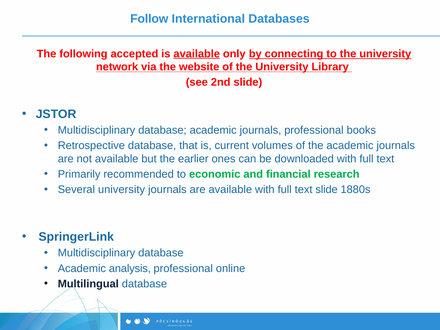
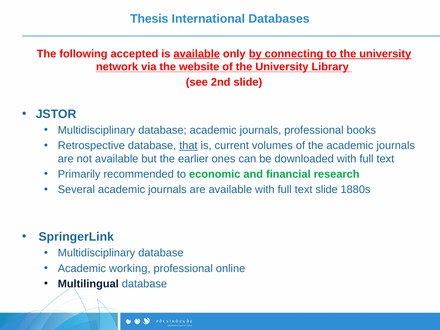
Follow: Follow -> Thesis
that underline: none -> present
Several university: university -> academic
analysis: analysis -> working
